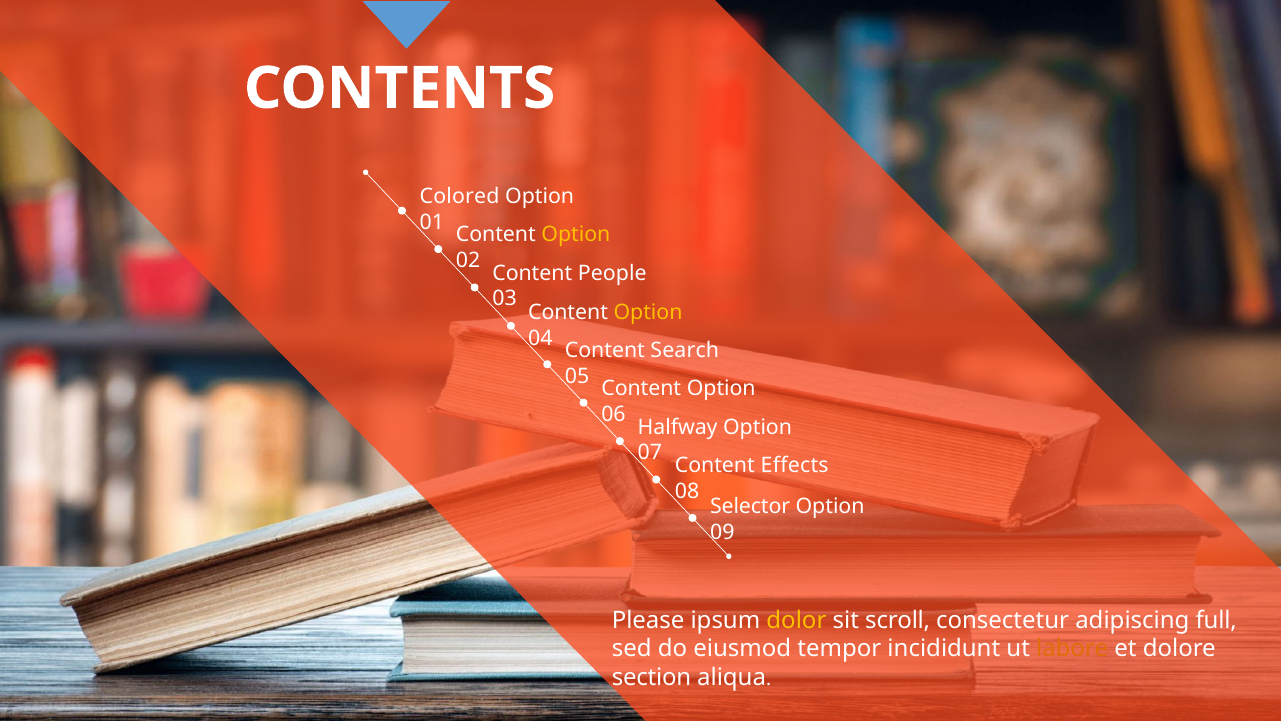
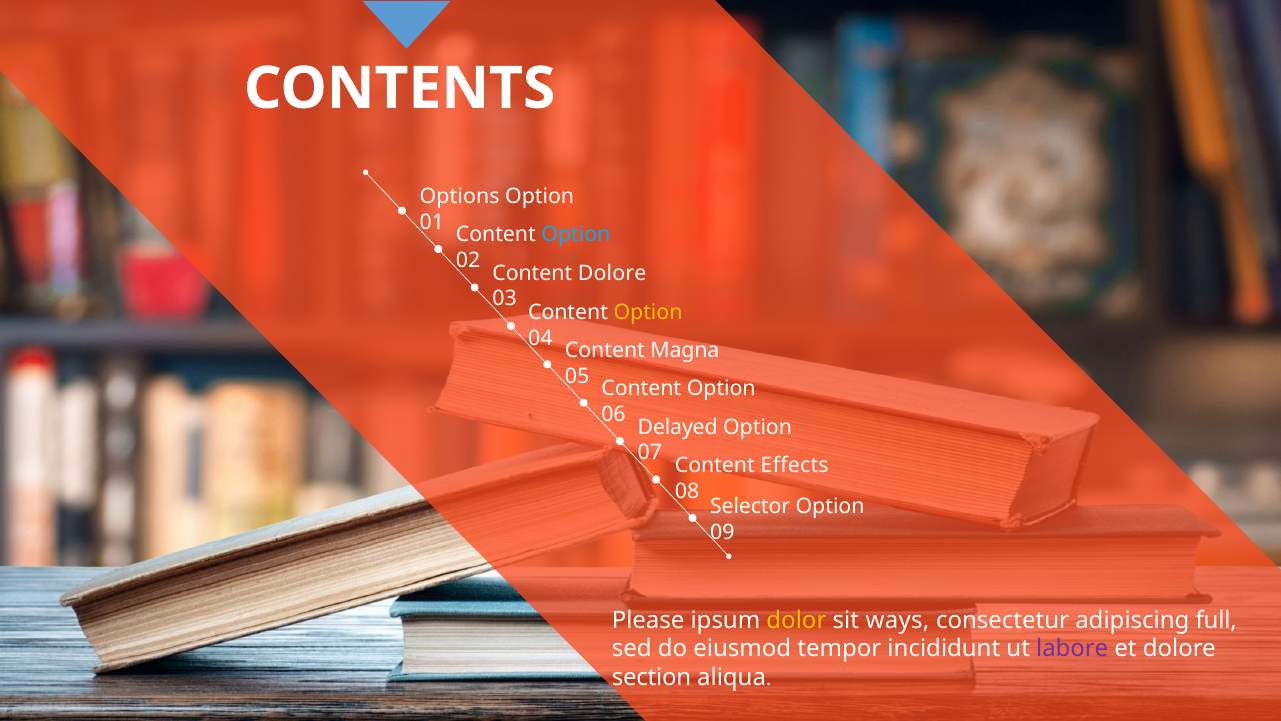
Colored: Colored -> Options
Option at (576, 235) colour: yellow -> light blue
Content People: People -> Dolore
Search: Search -> Magna
Halfway: Halfway -> Delayed
scroll: scroll -> ways
labore colour: orange -> purple
